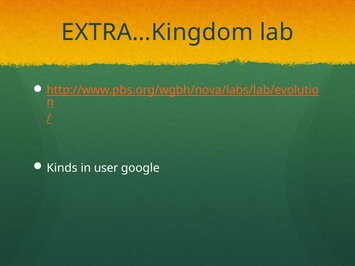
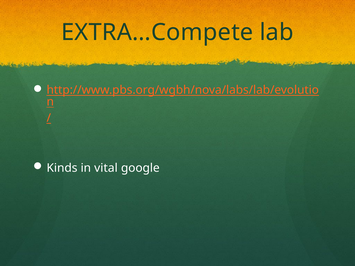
EXTRA…Kingdom: EXTRA…Kingdom -> EXTRA…Compete
user: user -> vital
